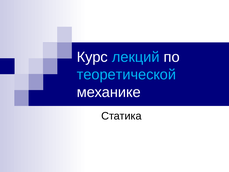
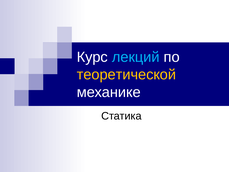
теоретической colour: light blue -> yellow
